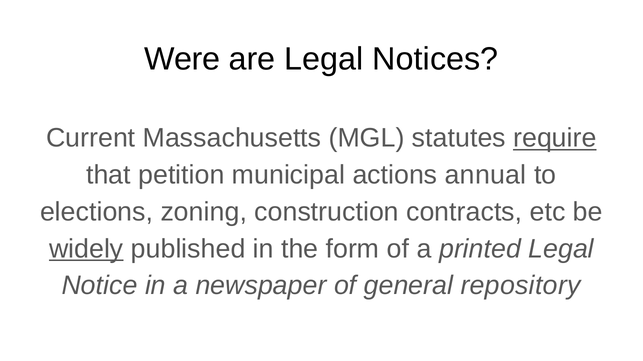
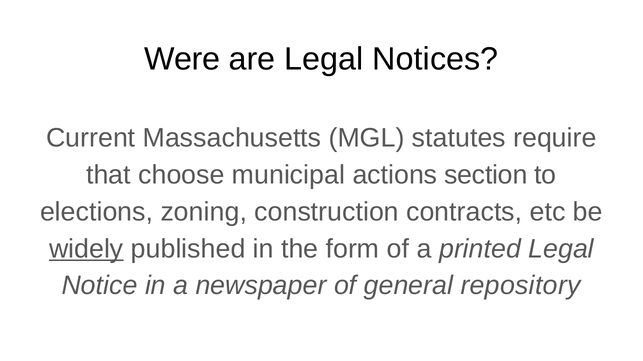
require underline: present -> none
petition: petition -> choose
annual: annual -> section
